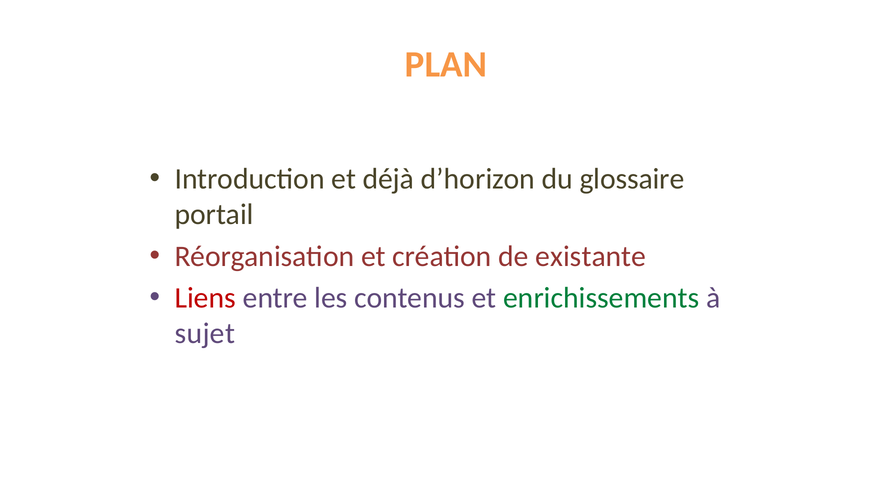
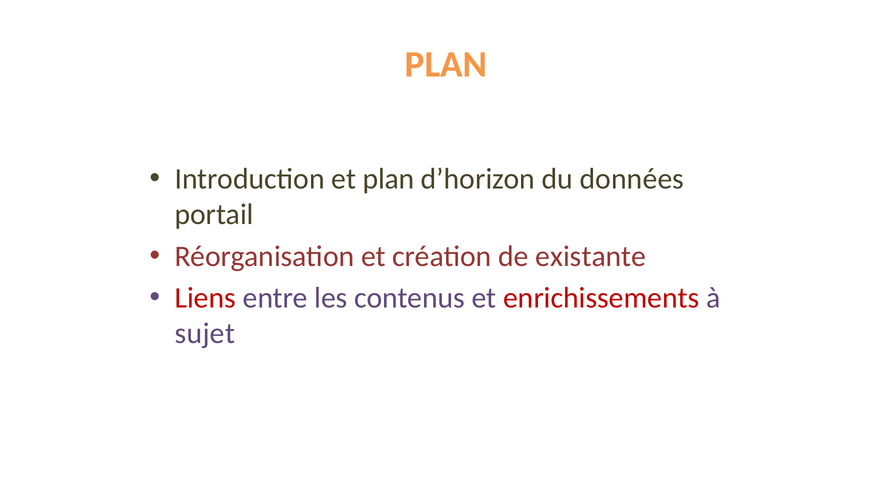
et déjà: déjà -> plan
glossaire: glossaire -> données
enrichissements colour: green -> red
